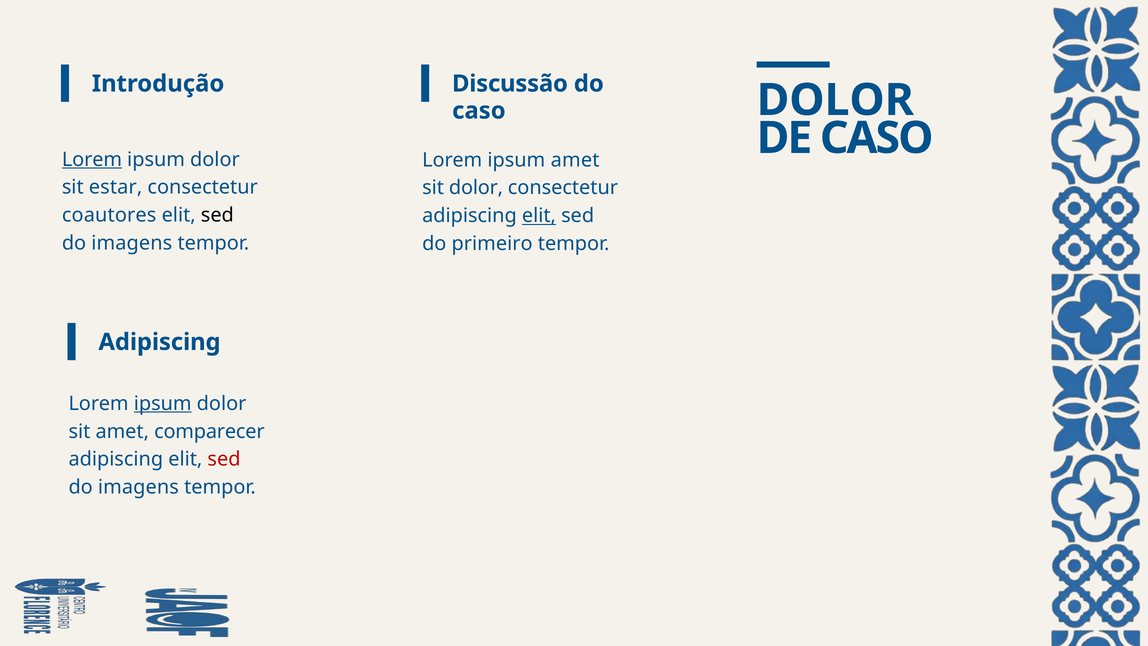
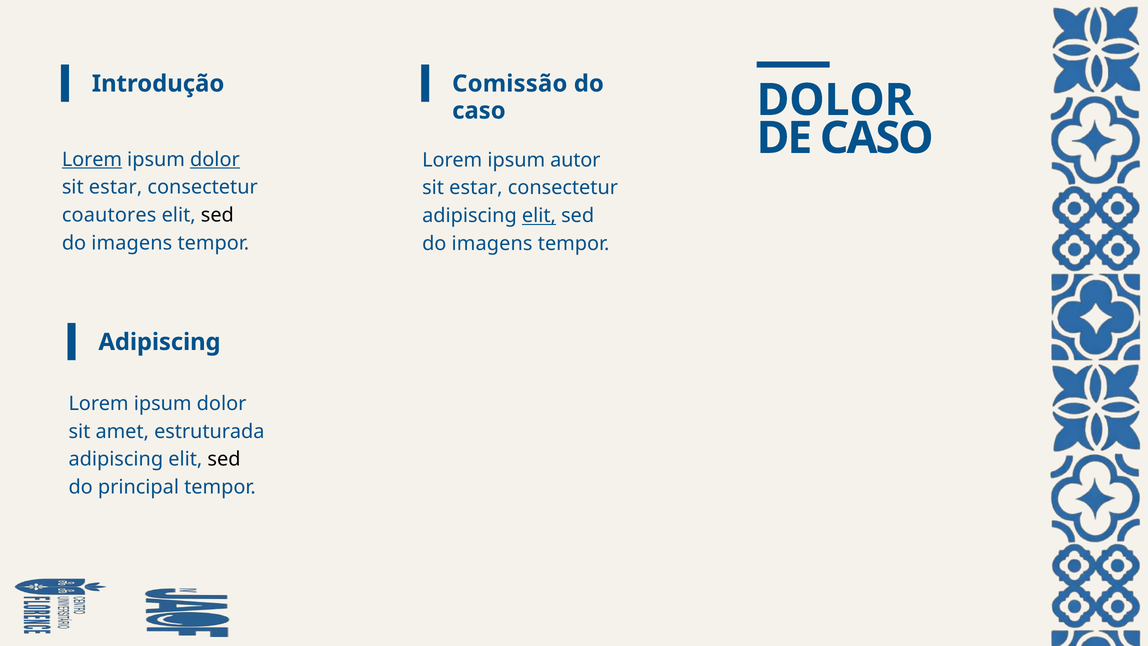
Discussão: Discussão -> Comissão
dolor at (215, 159) underline: none -> present
ipsum amet: amet -> autor
dolor at (476, 188): dolor -> estar
primeiro at (492, 244): primeiro -> imagens
ipsum at (163, 403) underline: present -> none
comparecer: comparecer -> estruturada
sed at (224, 459) colour: red -> black
imagens at (138, 487): imagens -> principal
